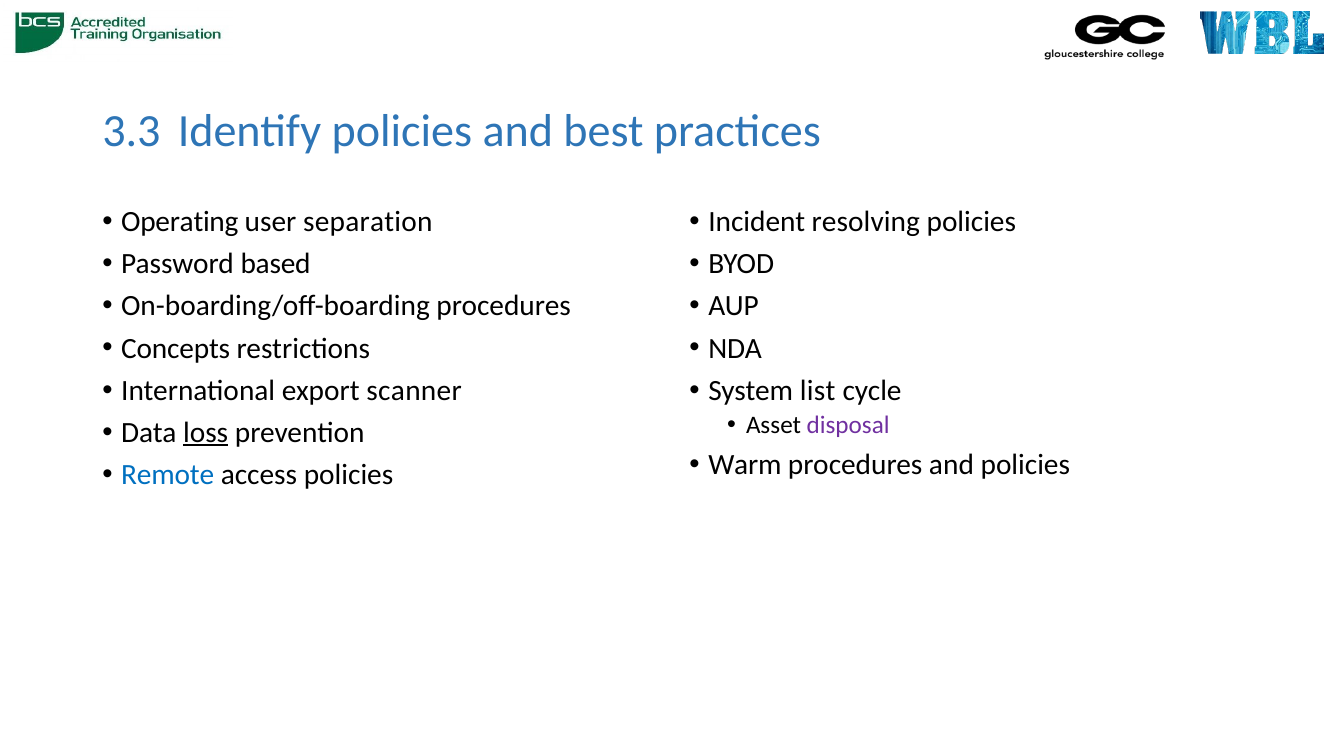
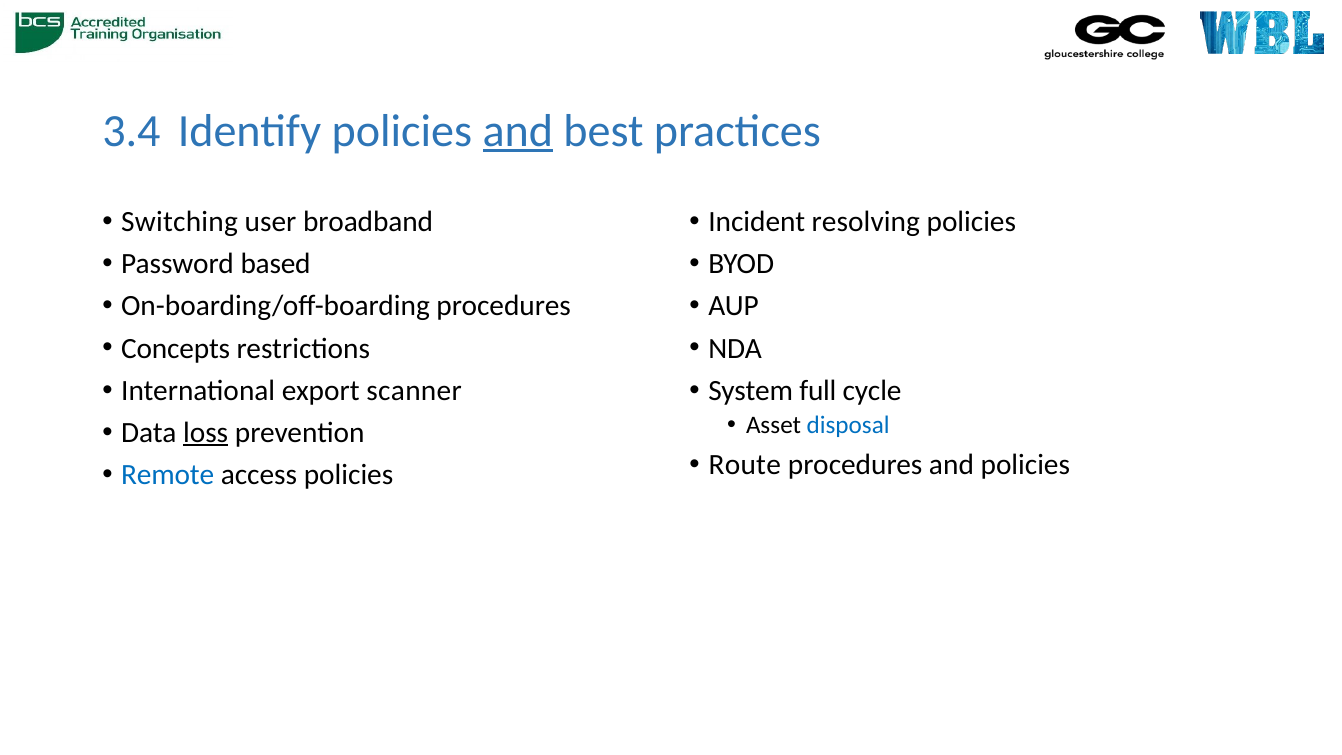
3.3: 3.3 -> 3.4
and at (518, 131) underline: none -> present
Operating: Operating -> Switching
separation: separation -> broadband
list: list -> full
disposal colour: purple -> blue
Warm: Warm -> Route
